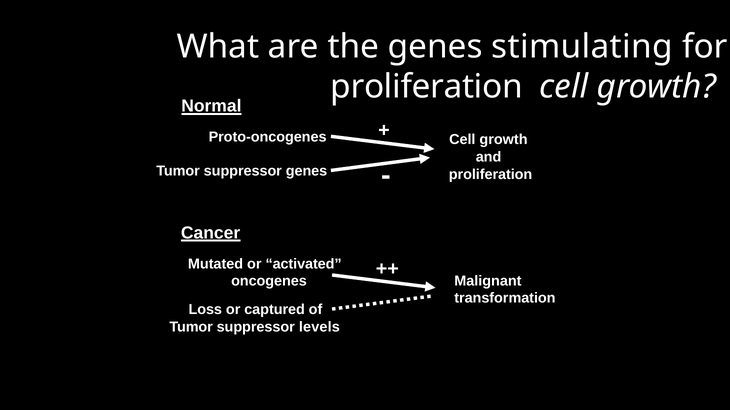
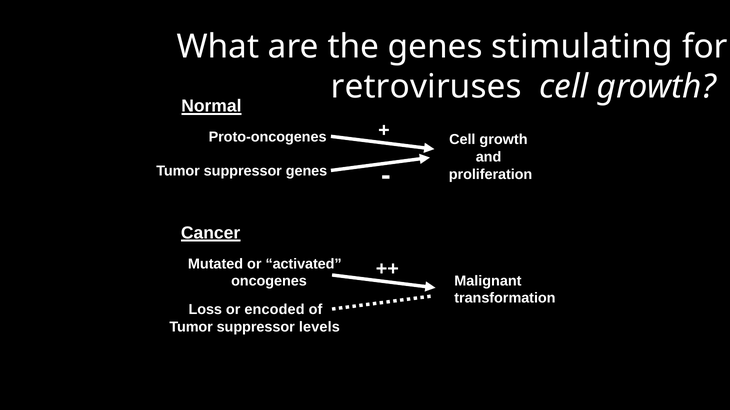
proliferation at (427, 87): proliferation -> retroviruses
captured: captured -> encoded
